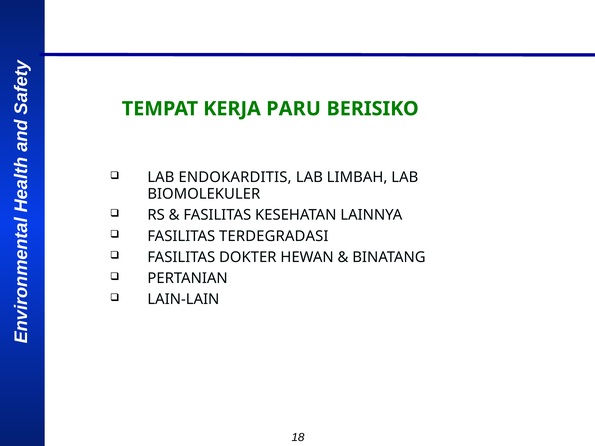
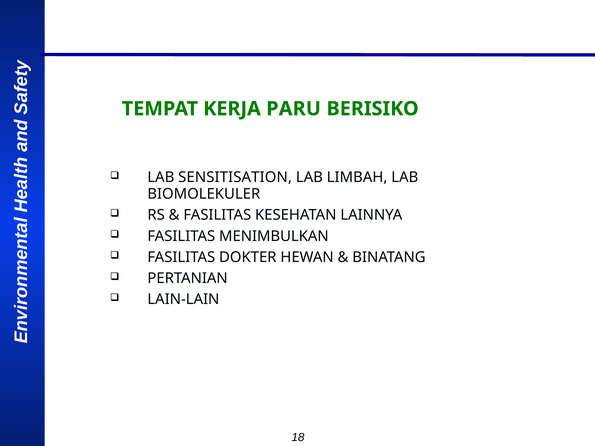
ENDOKARDITIS: ENDOKARDITIS -> SENSITISATION
TERDEGRADASI: TERDEGRADASI -> MENIMBULKAN
